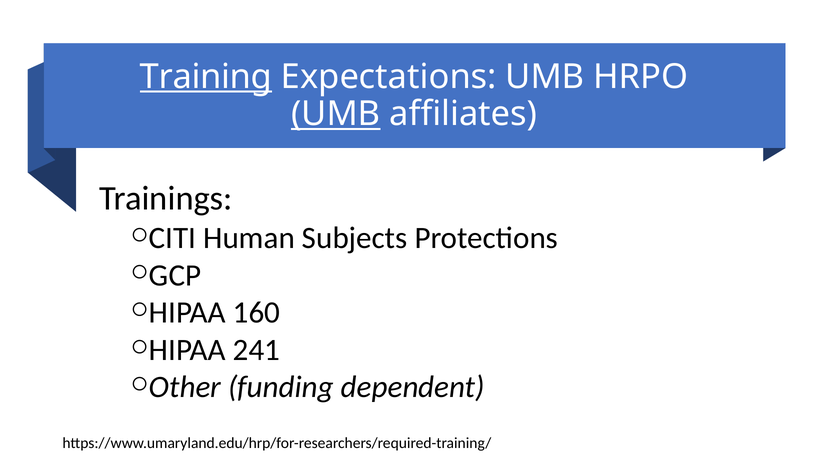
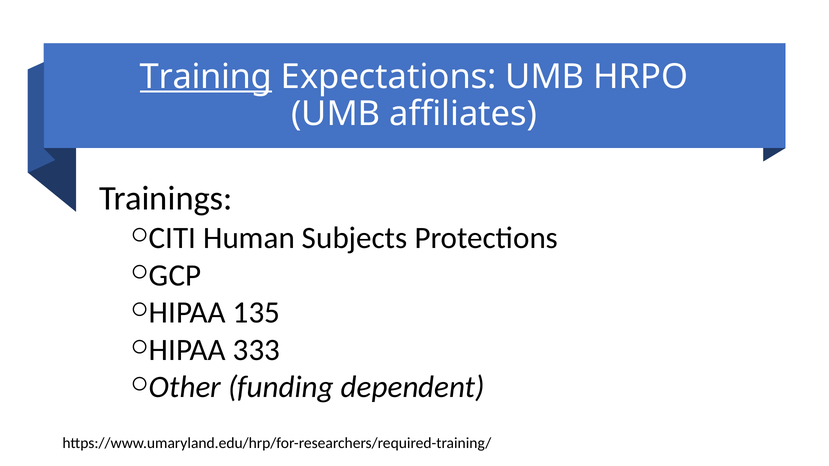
UMB at (336, 114) underline: present -> none
160: 160 -> 135
241: 241 -> 333
